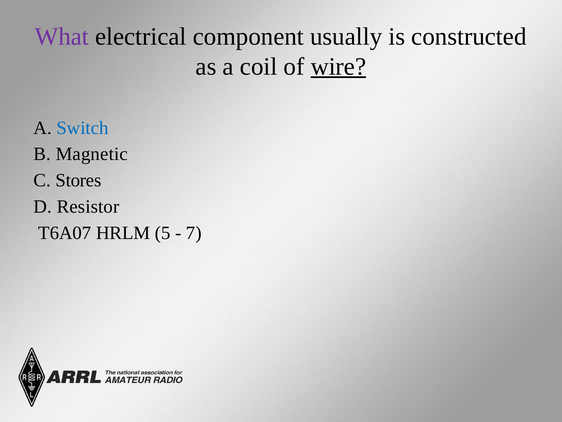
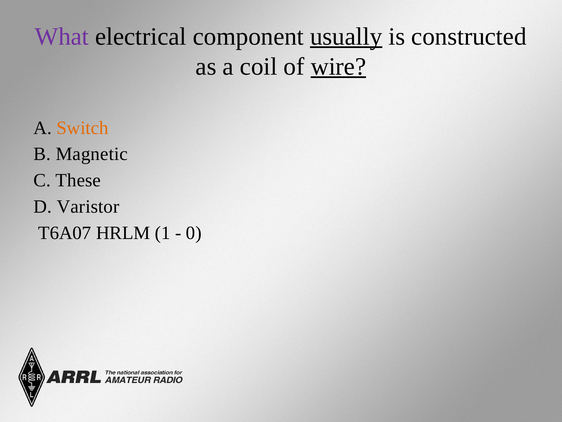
usually underline: none -> present
Switch colour: blue -> orange
Stores: Stores -> These
Resistor: Resistor -> Varistor
5: 5 -> 1
7: 7 -> 0
